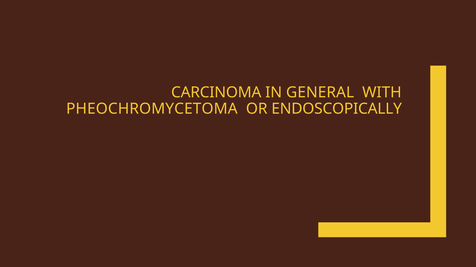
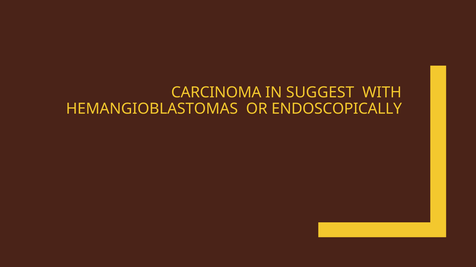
GENERAL: GENERAL -> SUGGEST
PHEOCHROMYCETOMA: PHEOCHROMYCETOMA -> HEMANGIOBLASTOMAS
